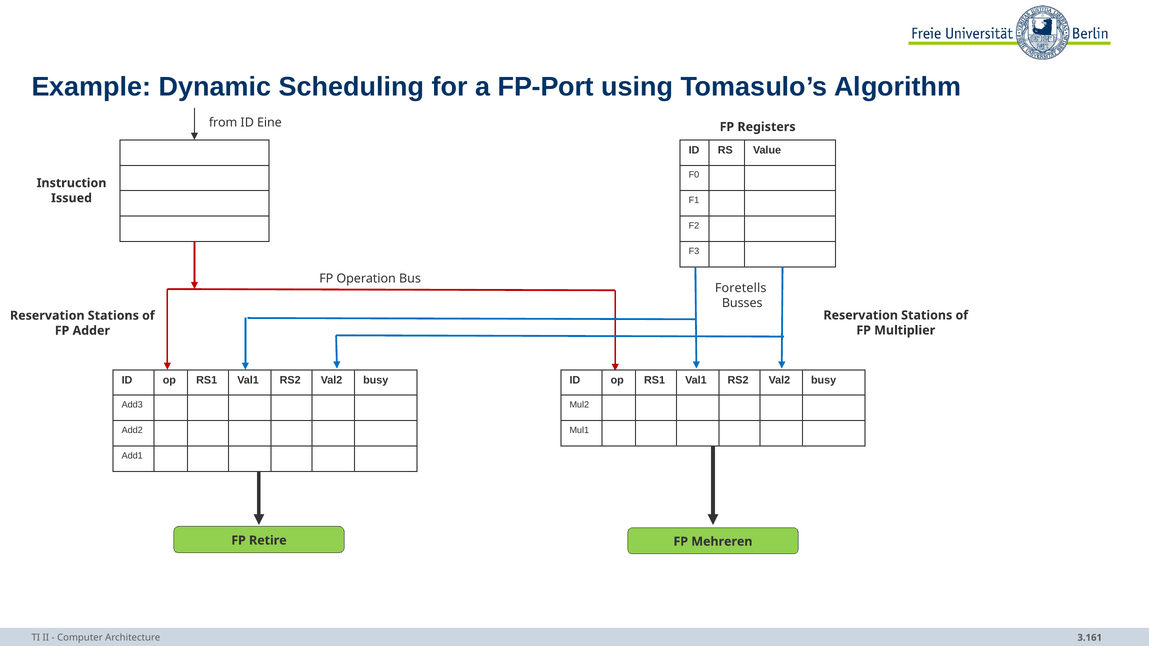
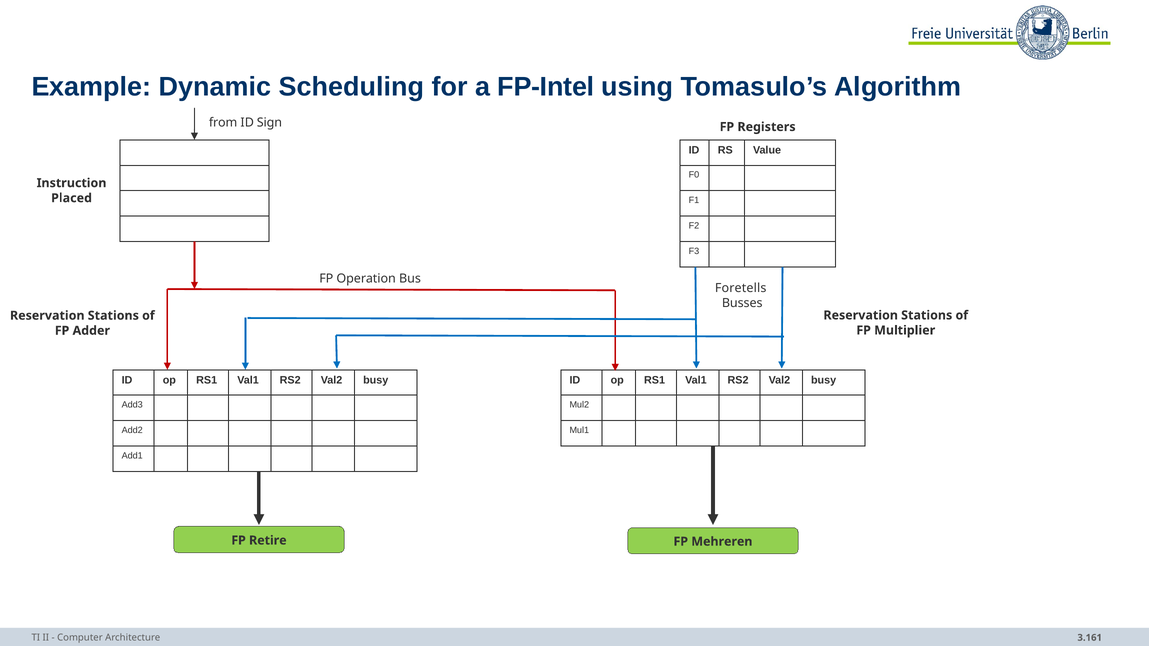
FP-Port: FP-Port -> FP-Intel
Eine: Eine -> Sign
Issued: Issued -> Placed
